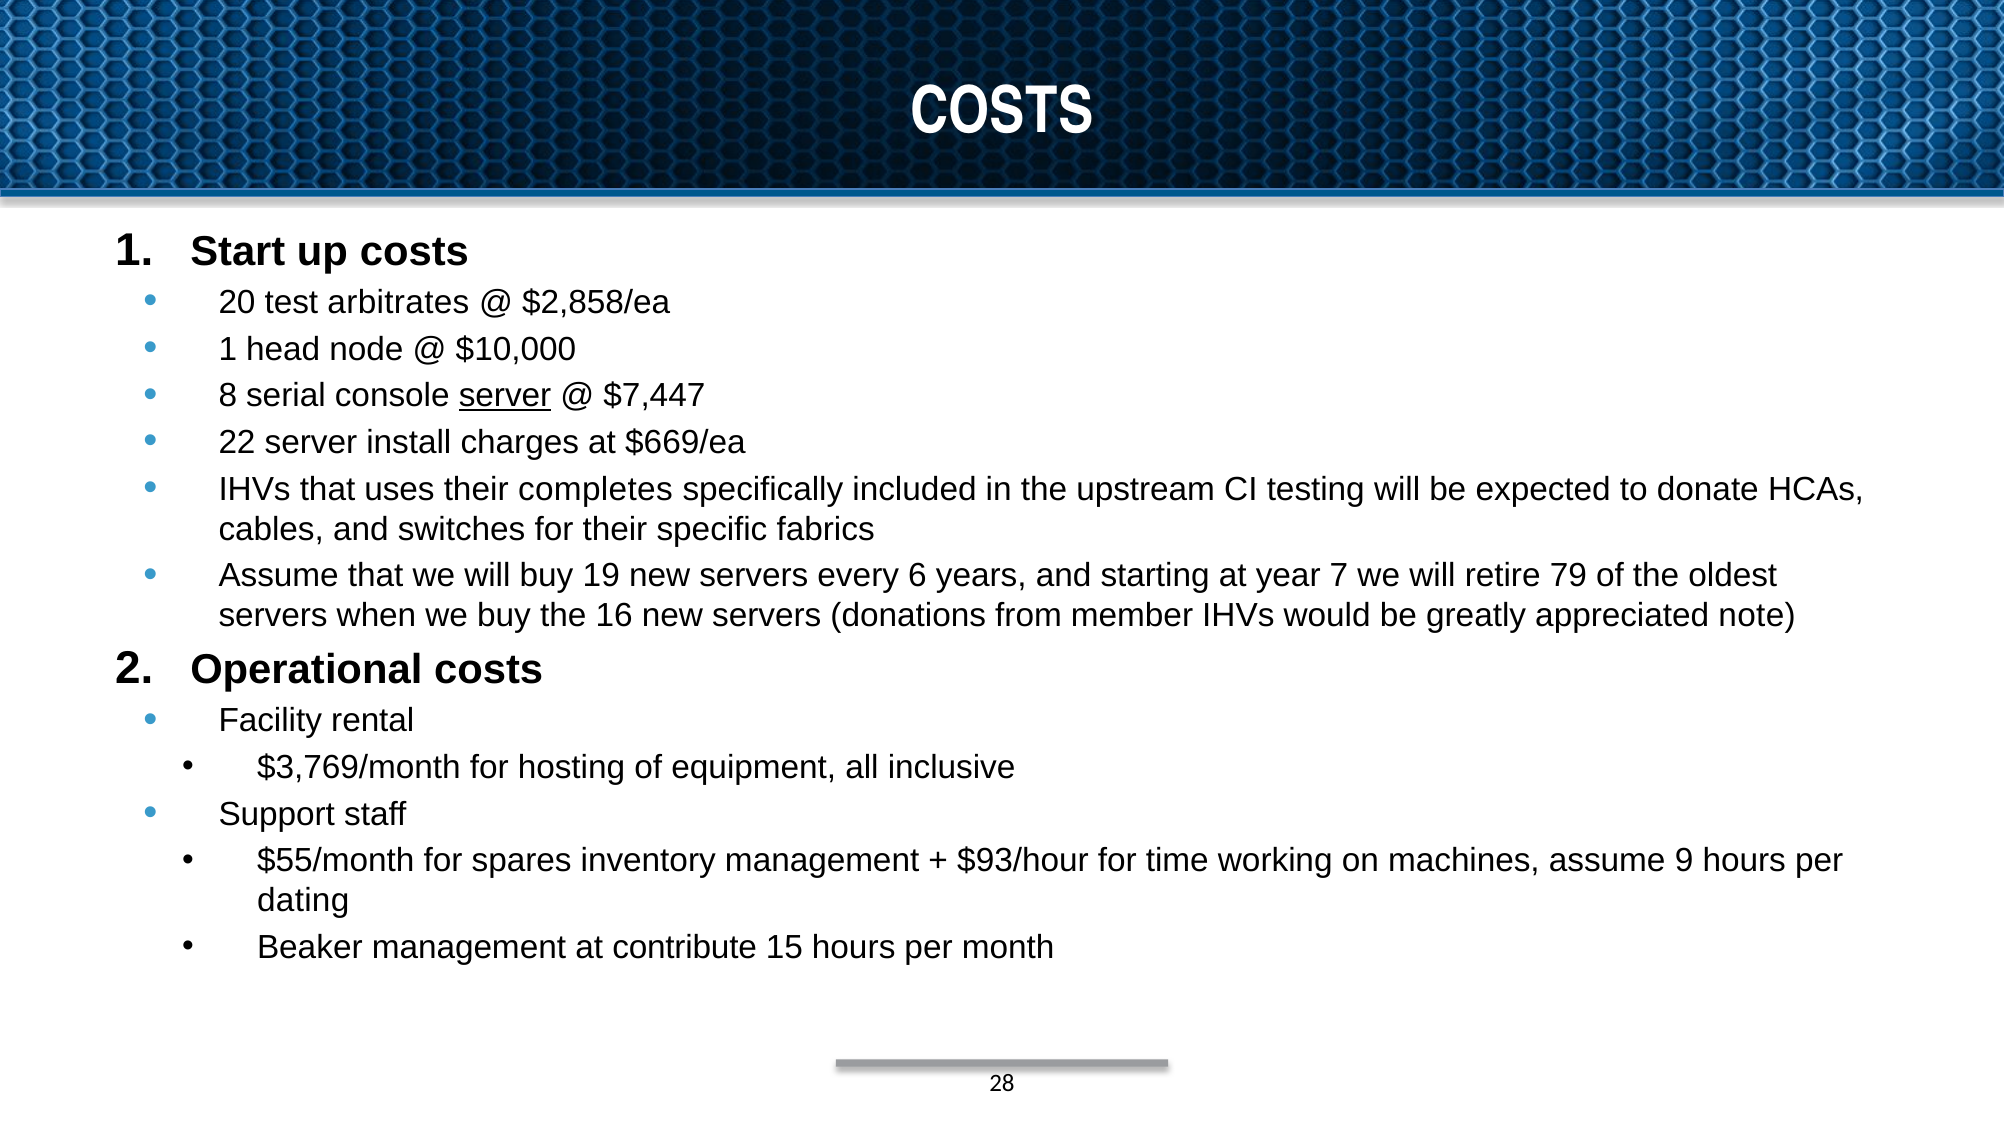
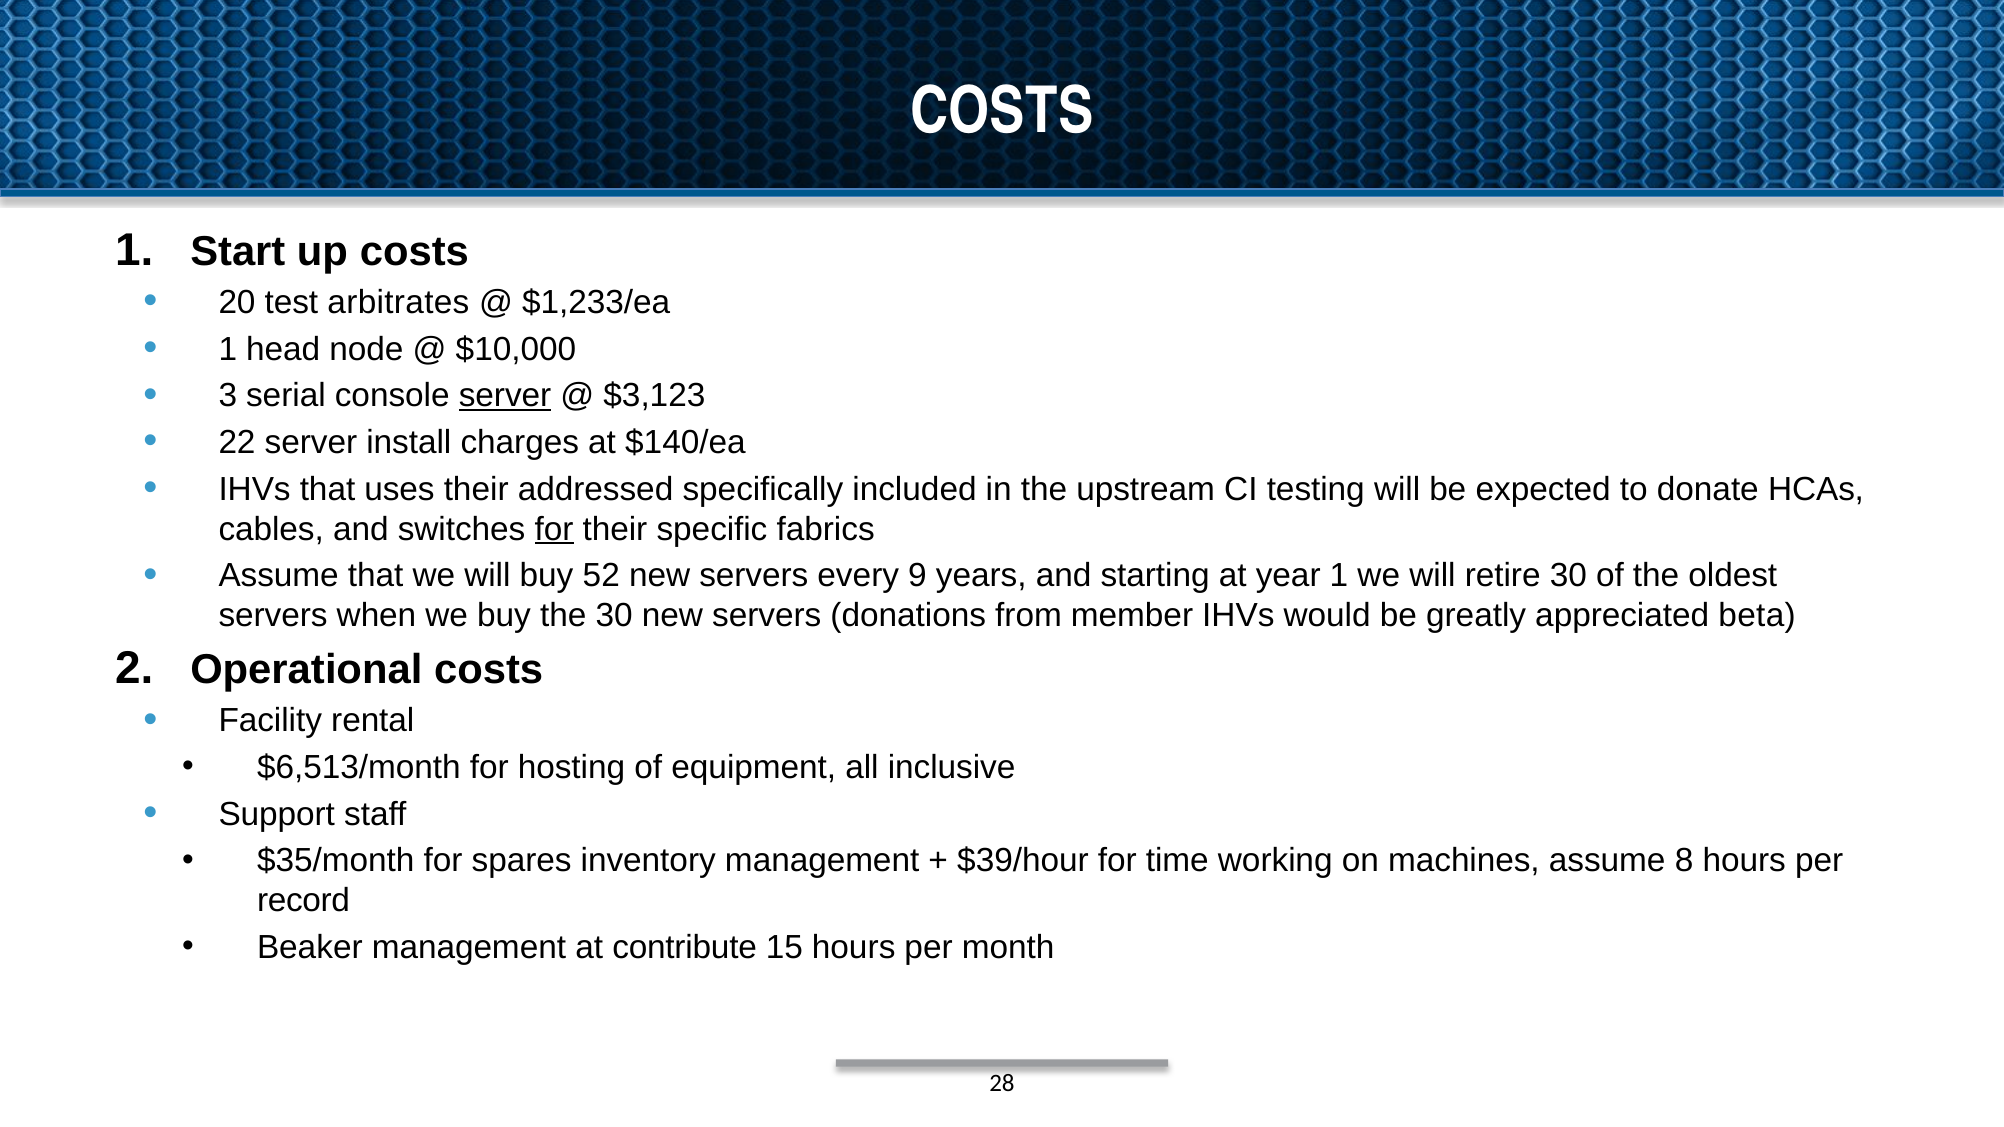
$2,858/ea: $2,858/ea -> $1,233/ea
8: 8 -> 3
$7,447: $7,447 -> $3,123
$669/ea: $669/ea -> $140/ea
completes: completes -> addressed
for at (554, 529) underline: none -> present
19: 19 -> 52
6: 6 -> 9
year 7: 7 -> 1
retire 79: 79 -> 30
the 16: 16 -> 30
note: note -> beta
$3,769/month: $3,769/month -> $6,513/month
$55/month: $55/month -> $35/month
$93/hour: $93/hour -> $39/hour
9: 9 -> 8
dating: dating -> record
